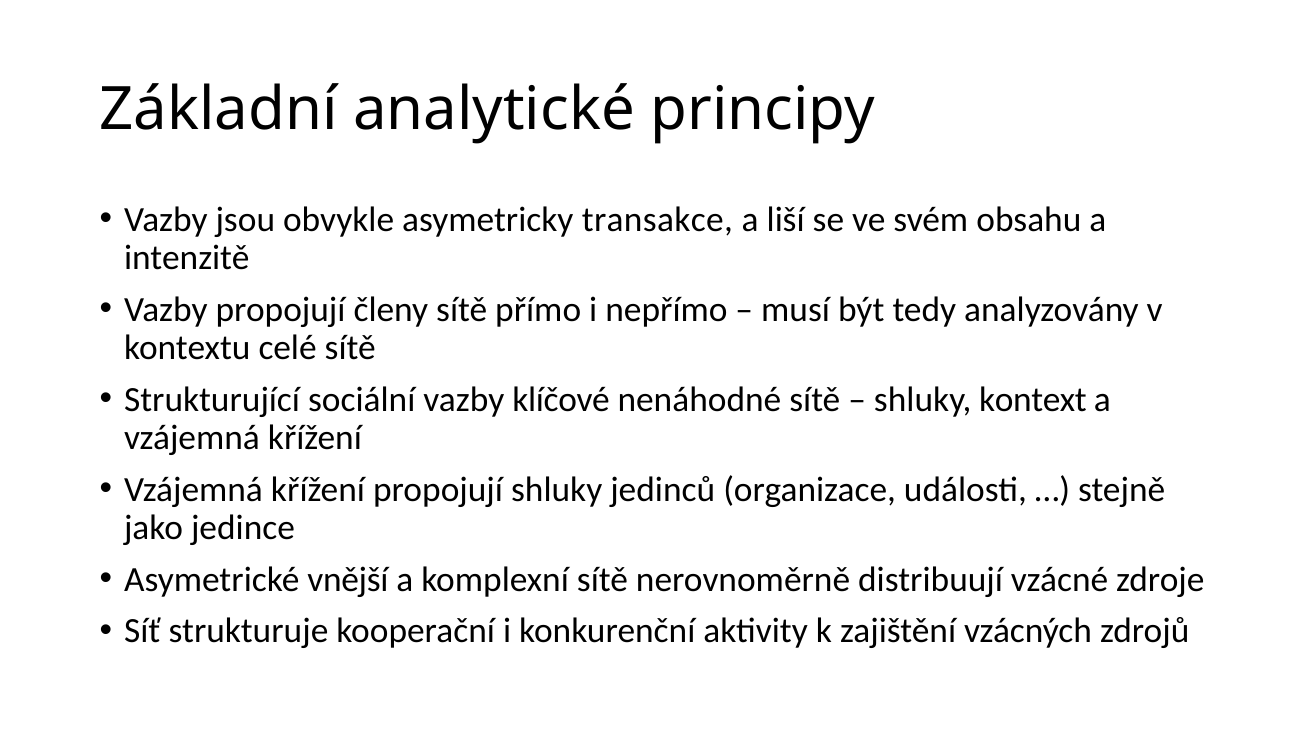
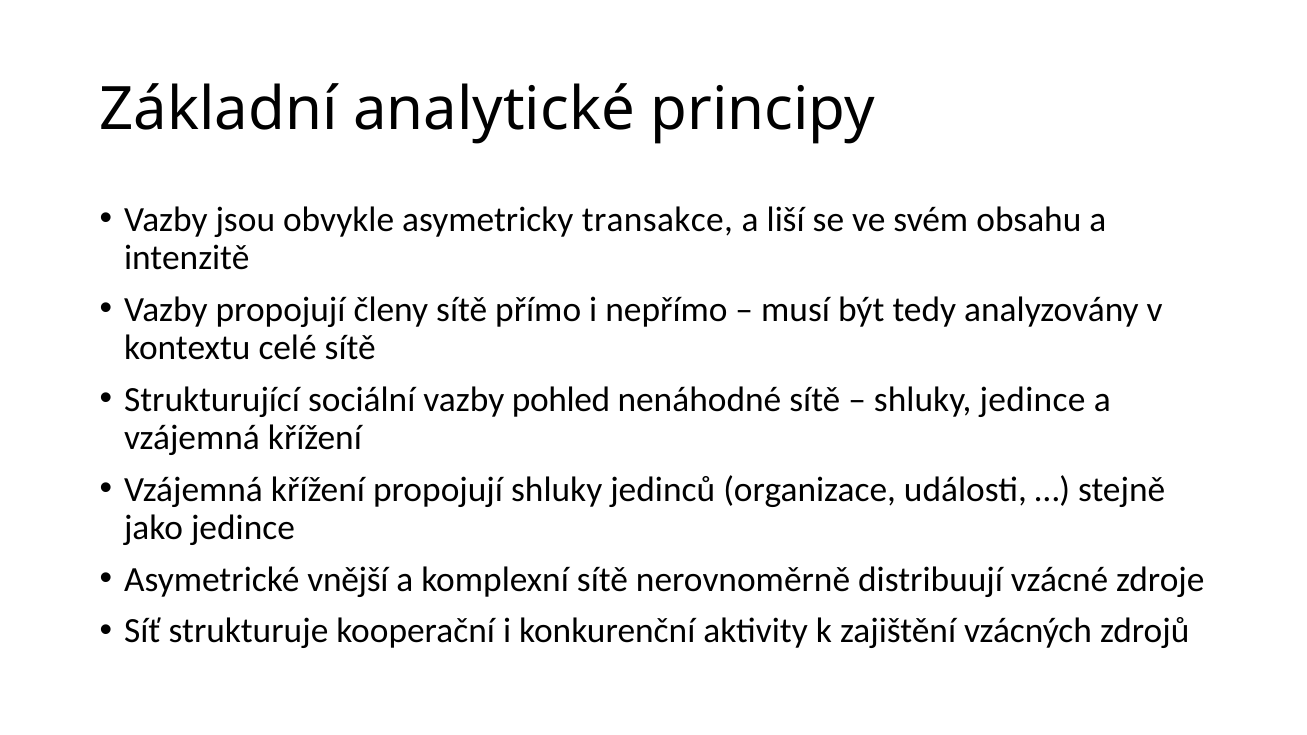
klíčové: klíčové -> pohled
shluky kontext: kontext -> jedince
